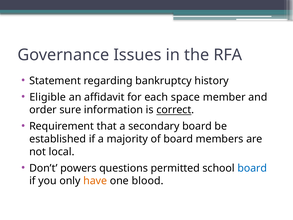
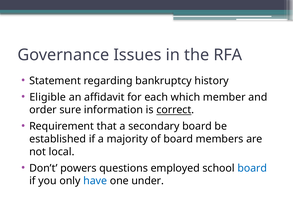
space: space -> which
permitted: permitted -> employed
have colour: orange -> blue
blood: blood -> under
